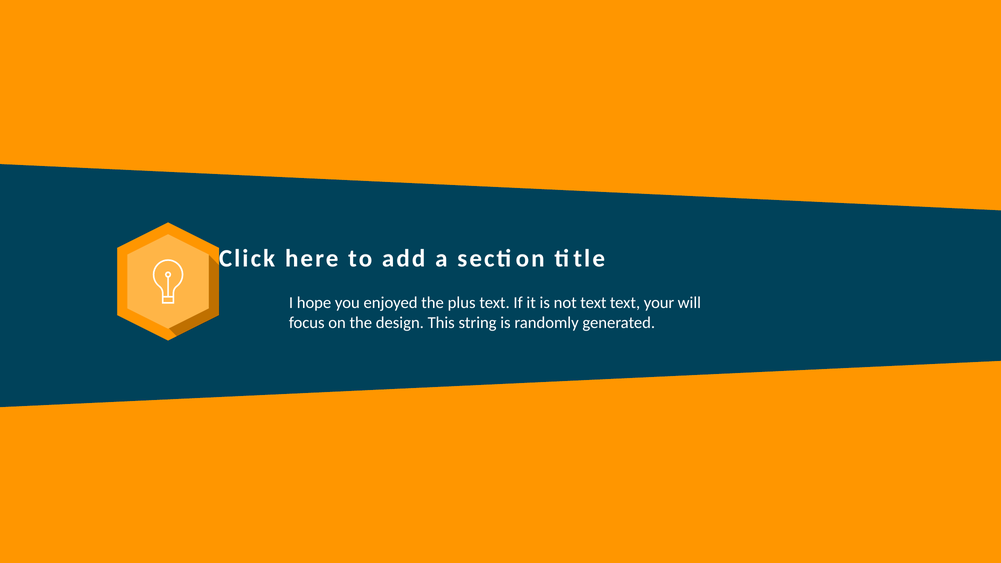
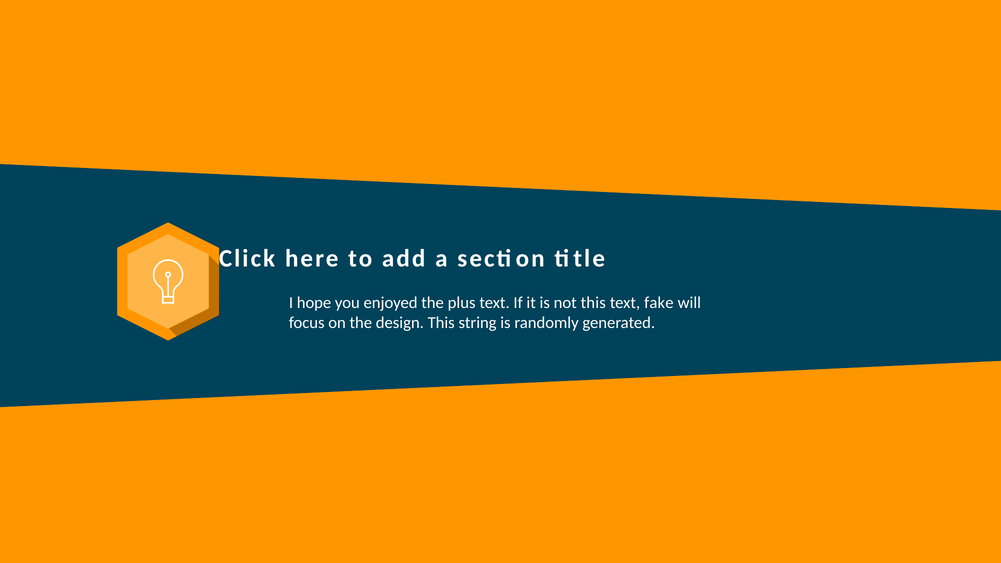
not text: text -> this
your: your -> fake
